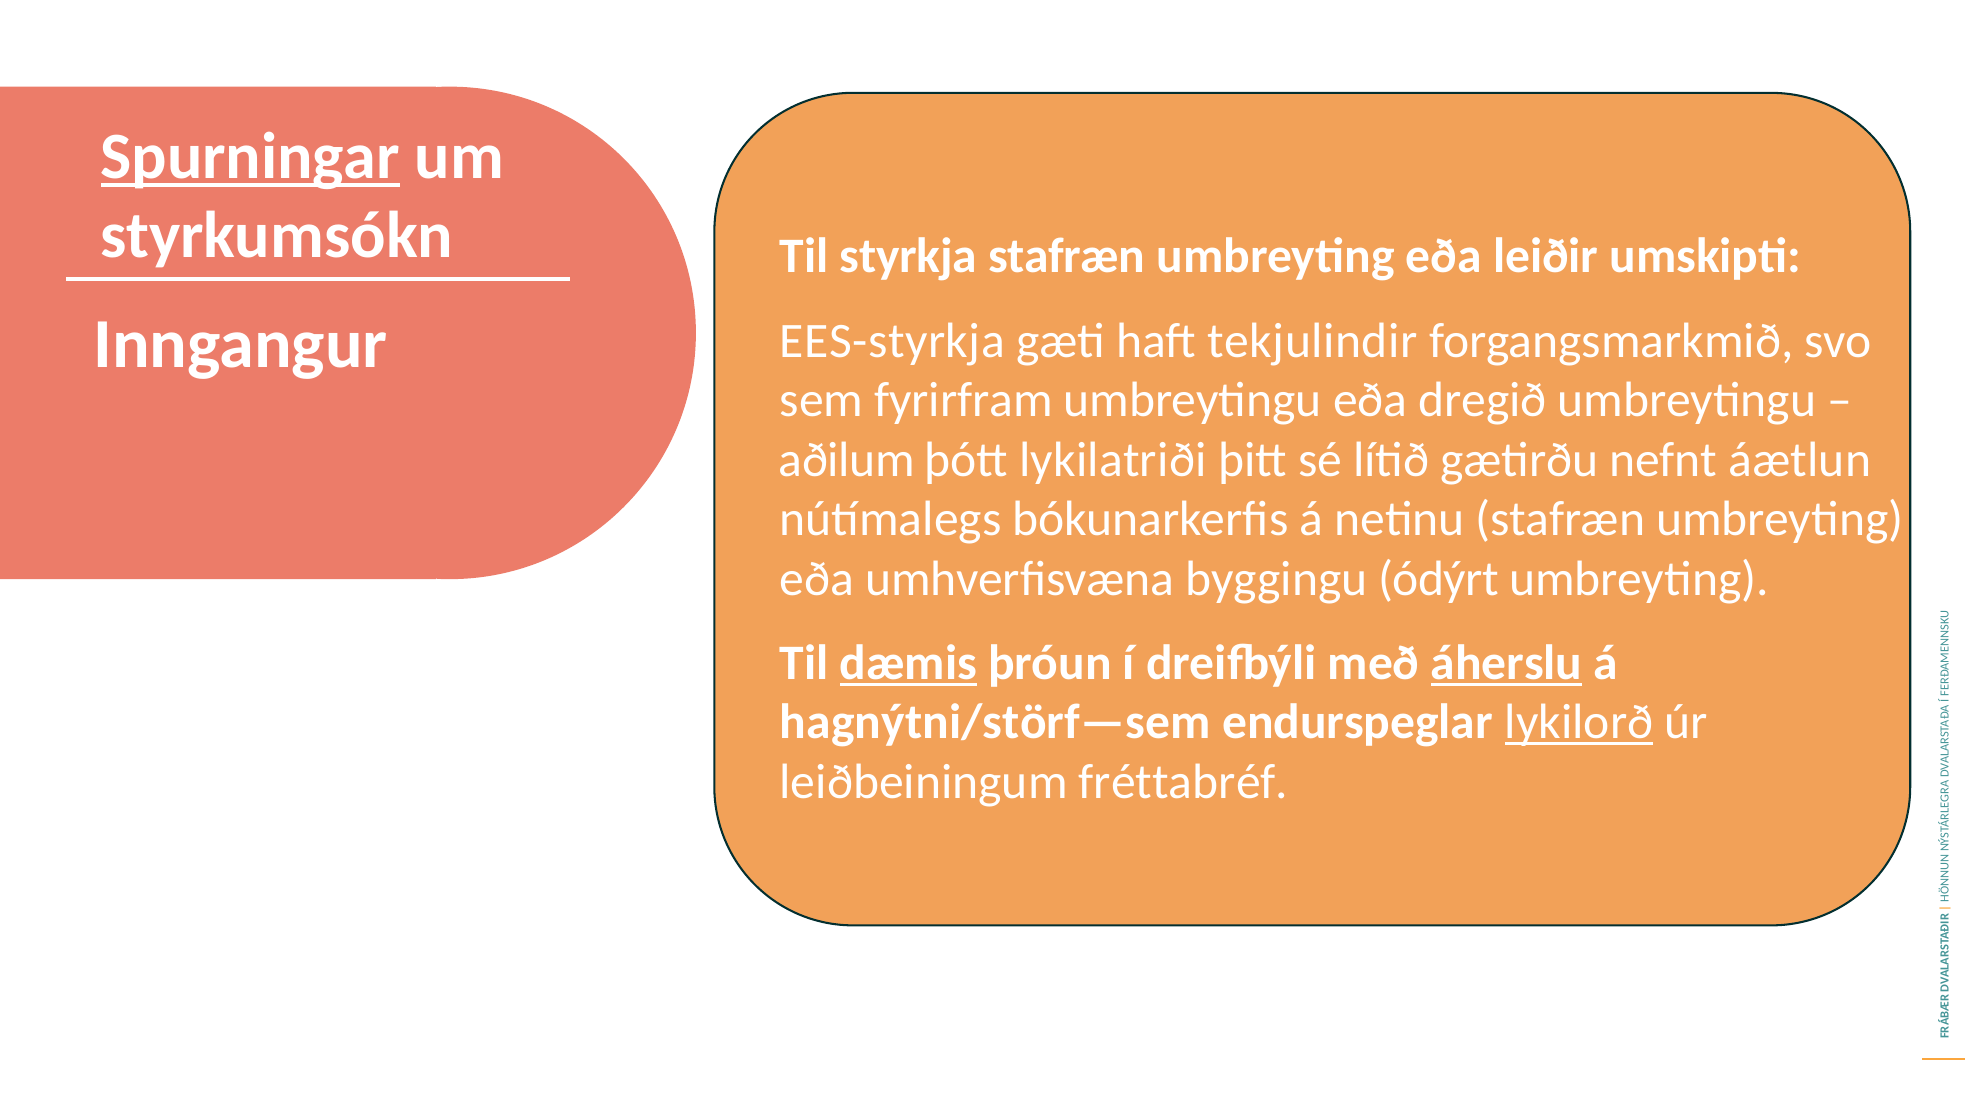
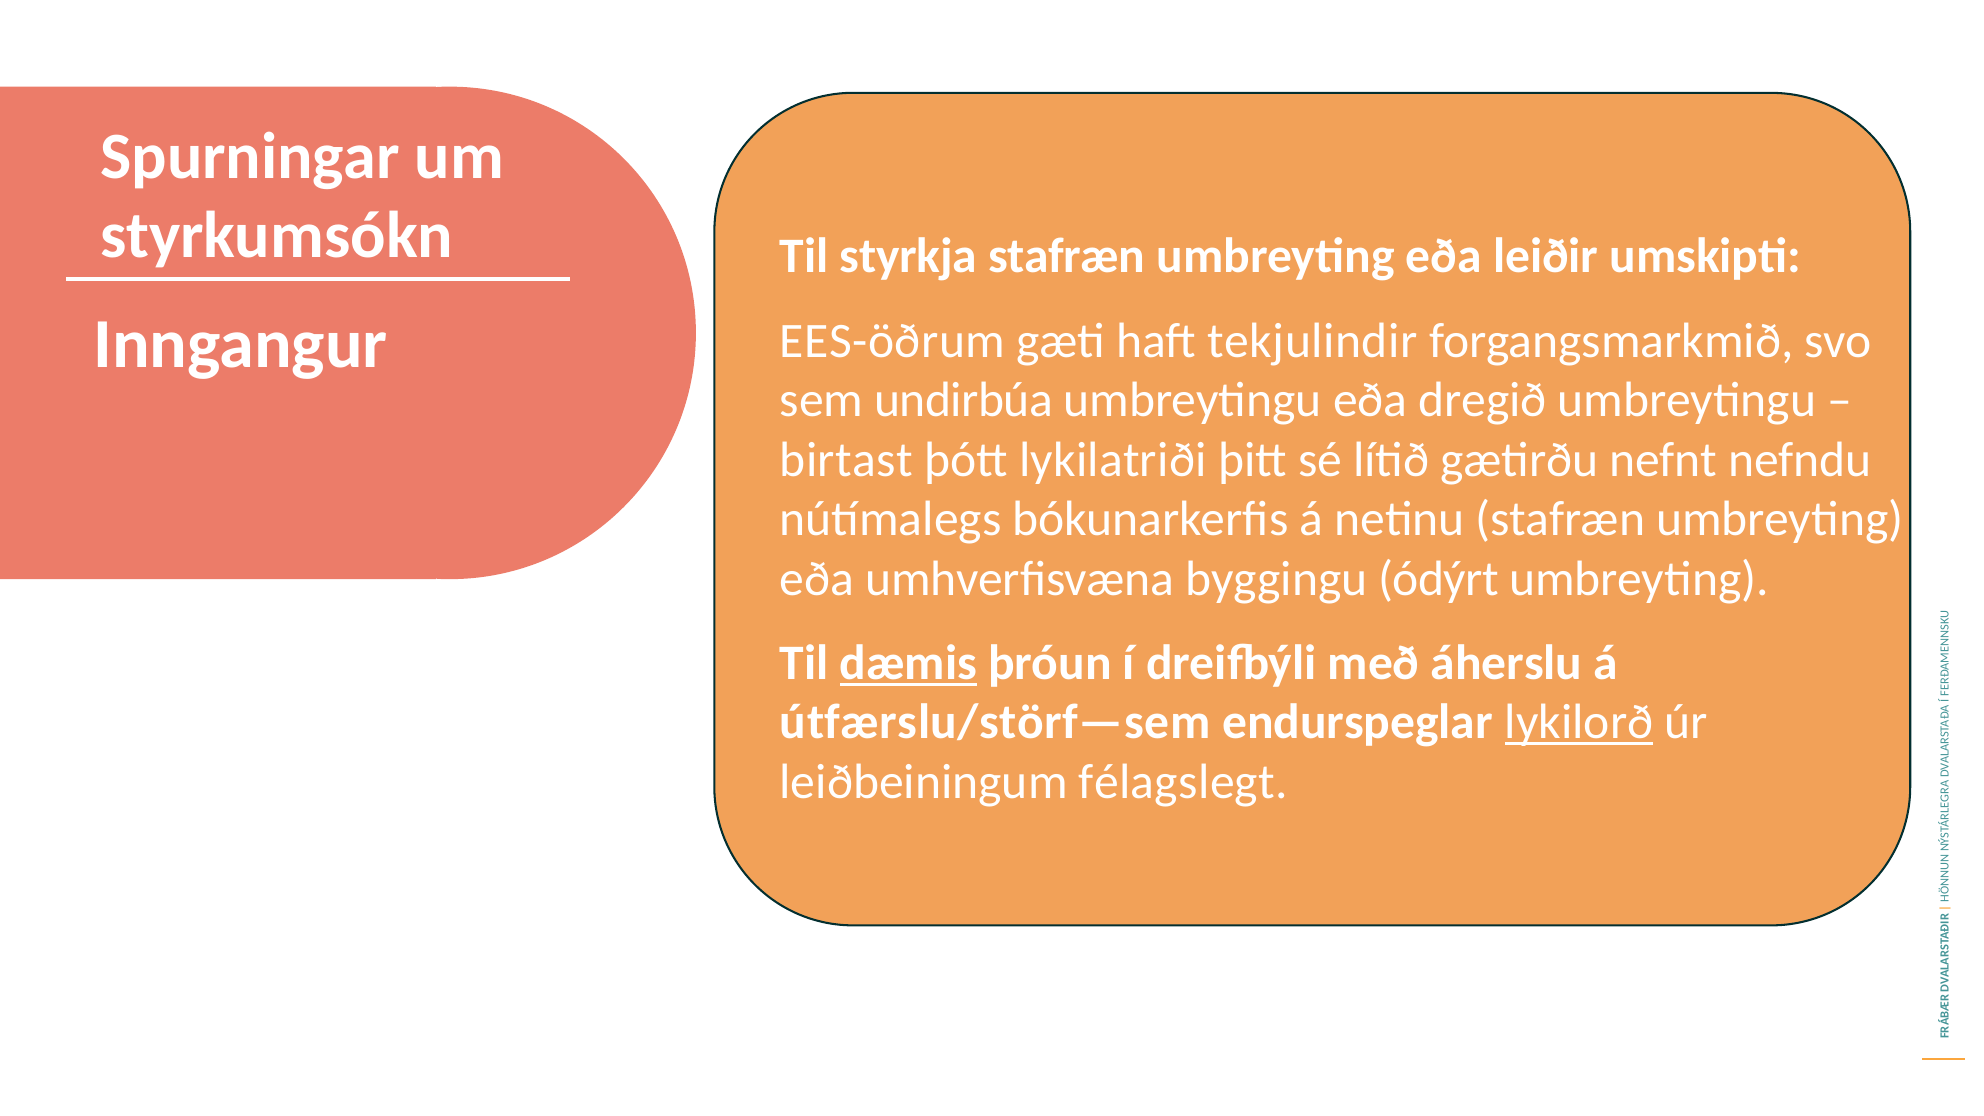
Spurningar underline: present -> none
EES-styrkja: EES-styrkja -> EES-öðrum
fyrirfram: fyrirfram -> undirbúa
aðilum: aðilum -> birtast
áætlun: áætlun -> nefndu
áherslu underline: present -> none
hagnýtni/störf—sem: hagnýtni/störf—sem -> útfærslu/störf—sem
fréttabréf: fréttabréf -> félagslegt
